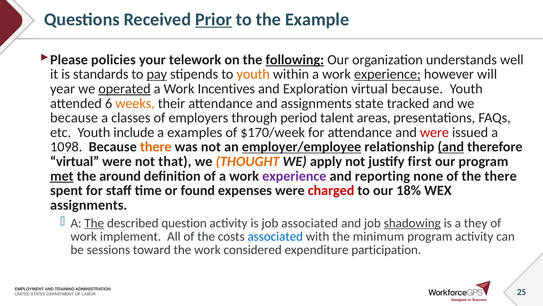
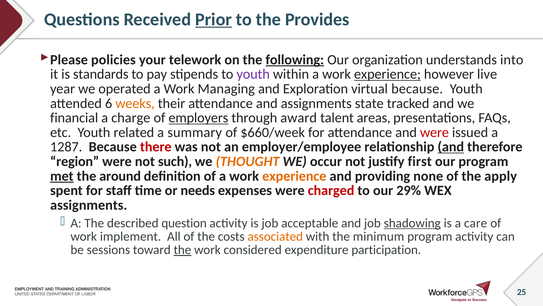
Example: Example -> Provides
well: well -> into
pay underline: present -> none
youth at (253, 74) colour: orange -> purple
will: will -> live
operated underline: present -> none
Incentives: Incentives -> Managing
because at (74, 118): because -> financial
classes: classes -> charge
employers underline: none -> present
period: period -> award
include: include -> related
examples: examples -> summary
$170/week: $170/week -> $660/week
1098: 1098 -> 1287
there at (156, 147) colour: orange -> red
employer/employee underline: present -> none
virtual at (75, 161): virtual -> region
that: that -> such
apply: apply -> occur
experience at (294, 176) colour: purple -> orange
reporting: reporting -> providing
the there: there -> apply
found: found -> needs
18%: 18% -> 29%
The at (94, 223) underline: present -> none
job associated: associated -> acceptable
they: they -> care
associated at (275, 236) colour: blue -> orange
the at (182, 249) underline: none -> present
